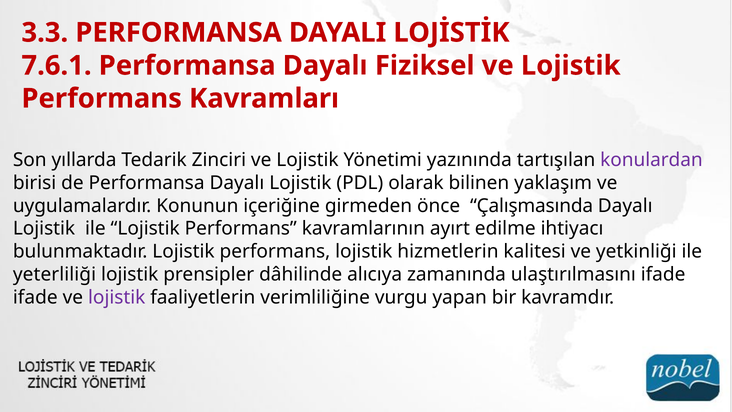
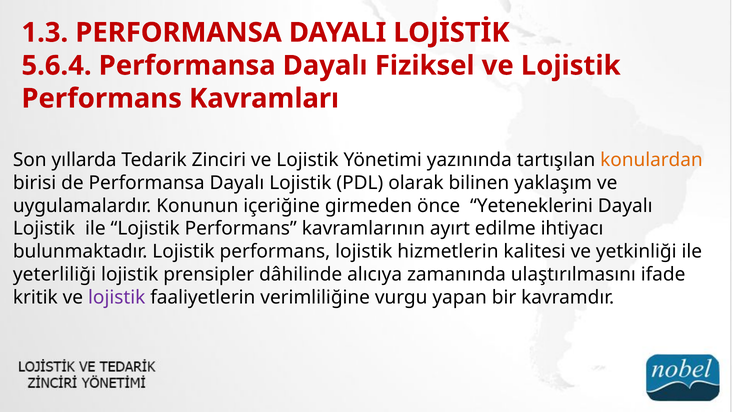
3.3: 3.3 -> 1.3
7.6.1: 7.6.1 -> 5.6.4
konulardan colour: purple -> orange
Çalışmasında: Çalışmasında -> Yeteneklerini
ifade at (35, 297): ifade -> kritik
